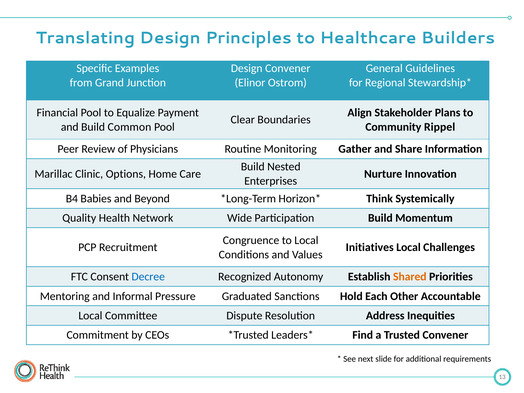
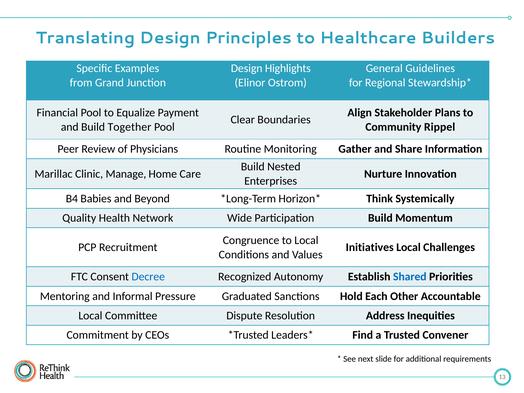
Design Convener: Convener -> Highlights
Common: Common -> Together
Options: Options -> Manage
Shared colour: orange -> blue
